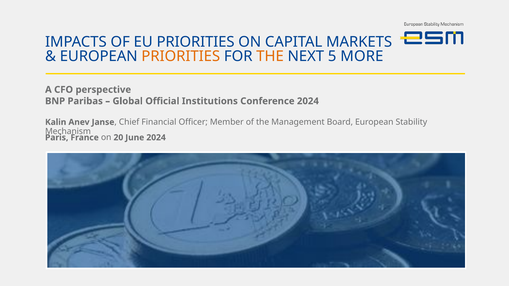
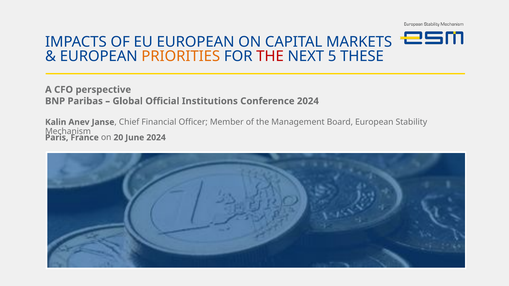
EU PRIORITIES: PRIORITIES -> EUROPEAN
THE at (270, 56) colour: orange -> red
MORE: MORE -> THESE
